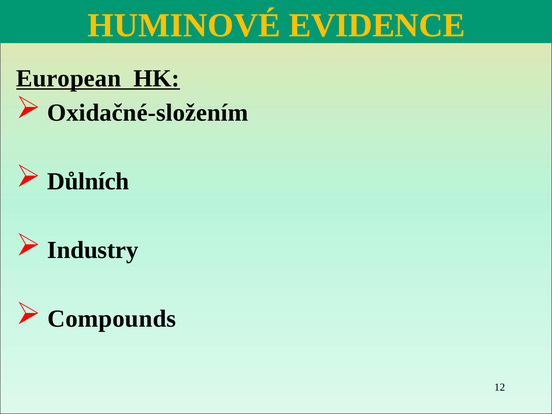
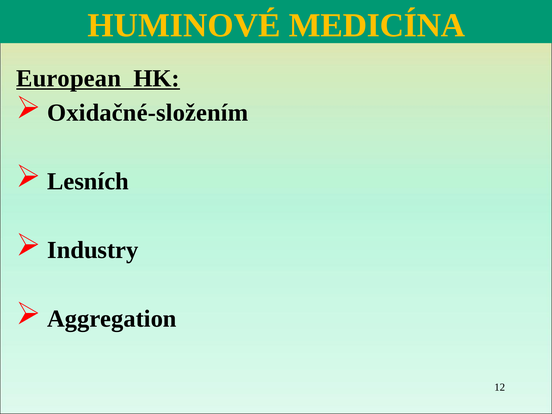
EVIDENCE: EVIDENCE -> MEDICÍNA
Důlních: Důlních -> Lesních
Compounds: Compounds -> Aggregation
